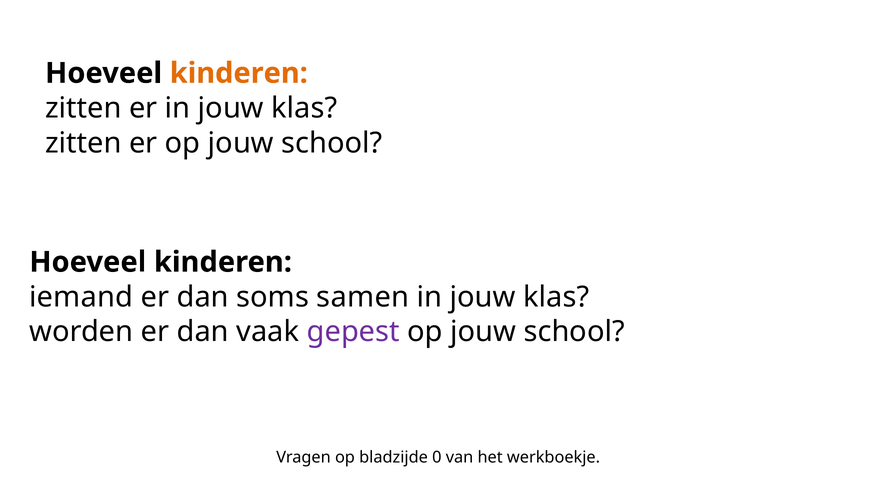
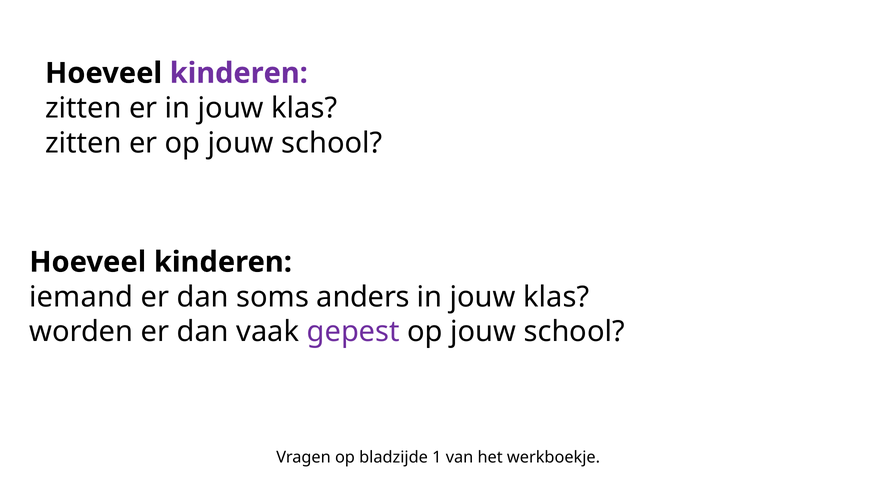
kinderen at (239, 73) colour: orange -> purple
samen: samen -> anders
0: 0 -> 1
